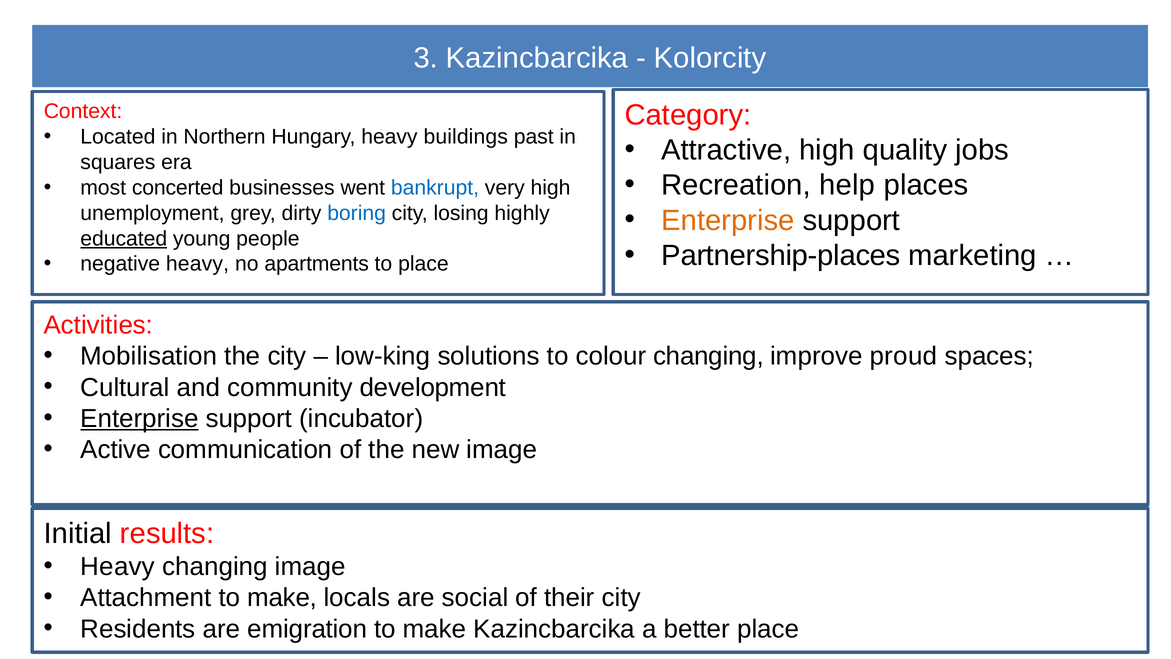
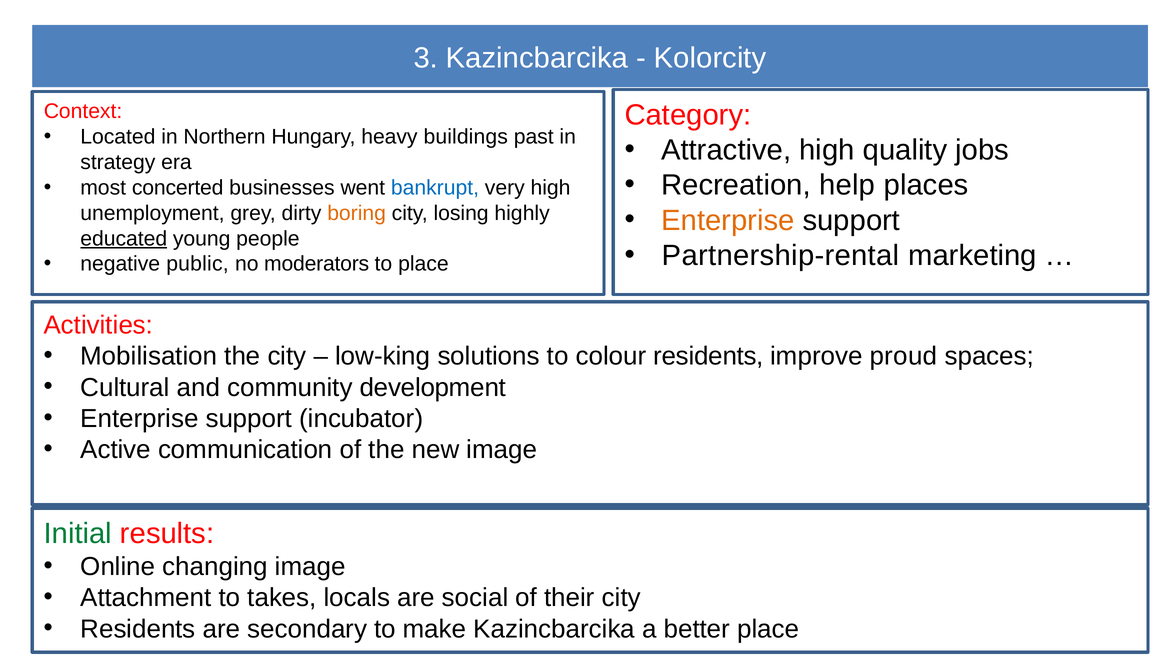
squares: squares -> strategy
boring colour: blue -> orange
Partnership-places: Partnership-places -> Partnership-rental
negative heavy: heavy -> public
apartments: apartments -> moderators
colour changing: changing -> residents
Enterprise at (139, 418) underline: present -> none
Initial colour: black -> green
Heavy at (118, 566): Heavy -> Online
Attachment to make: make -> takes
emigration: emigration -> secondary
